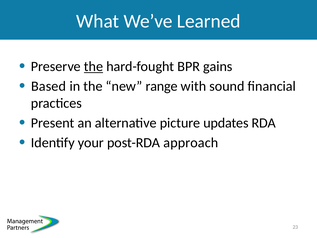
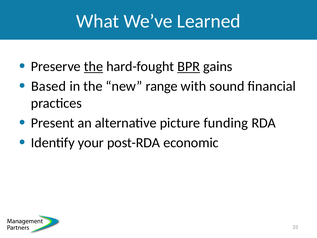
BPR underline: none -> present
updates: updates -> funding
approach: approach -> economic
